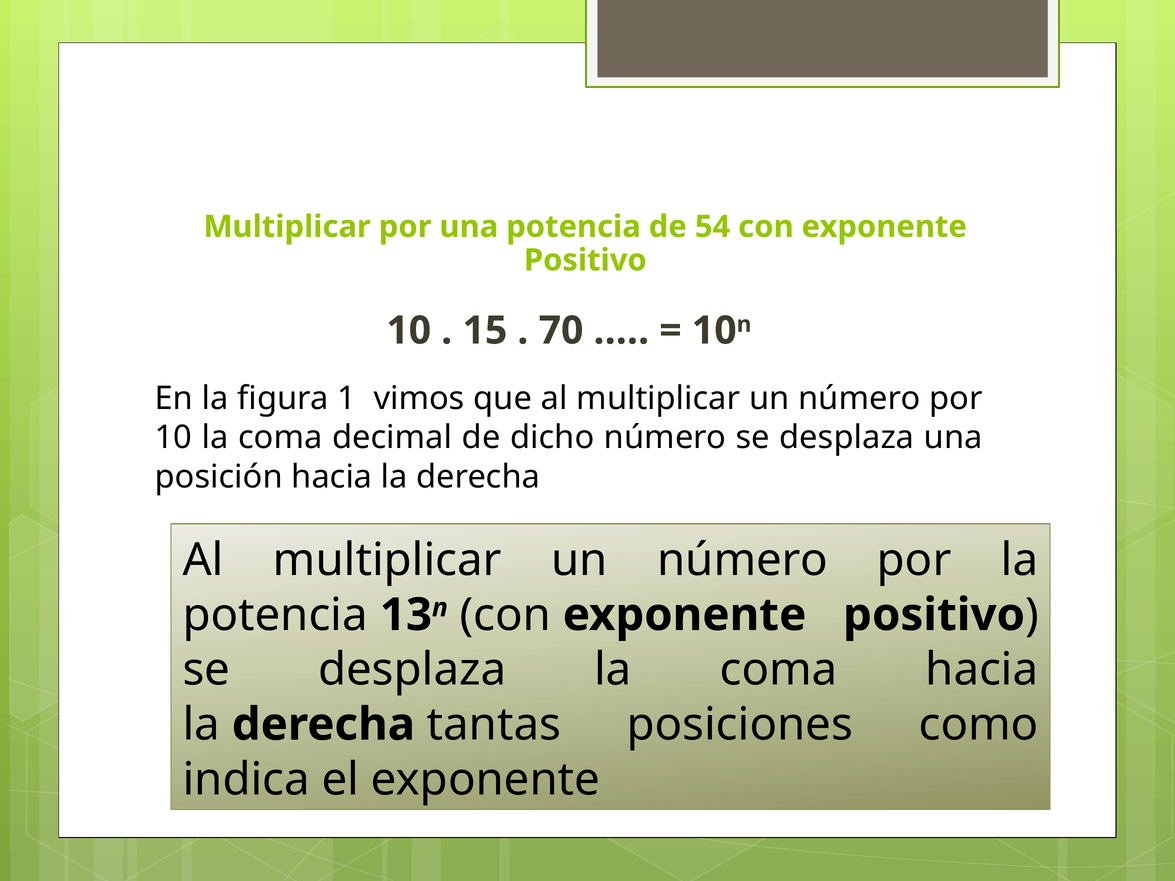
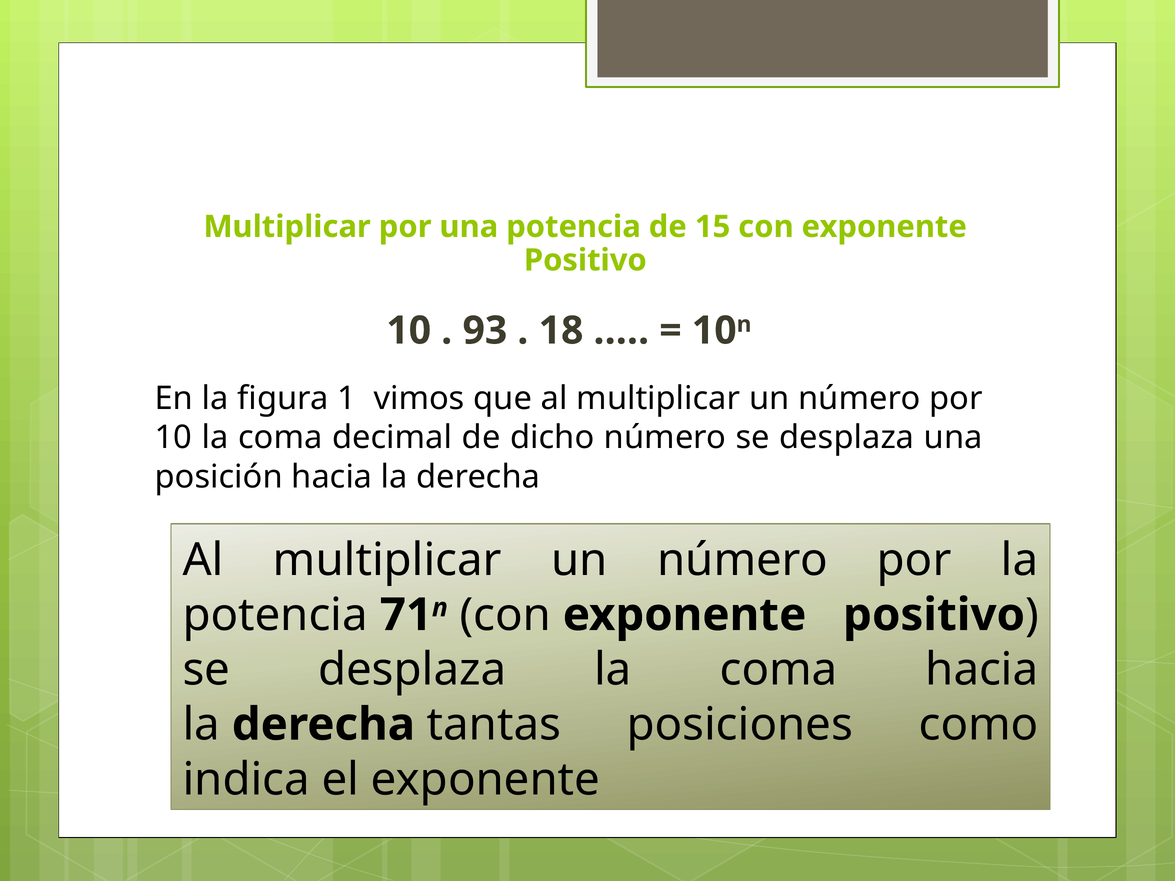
54: 54 -> 15
15: 15 -> 93
70: 70 -> 18
13: 13 -> 71
